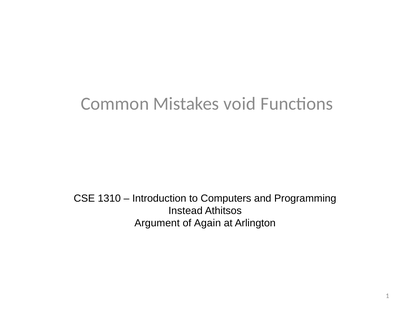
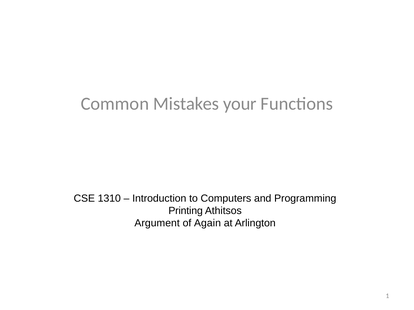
void: void -> your
Instead: Instead -> Printing
